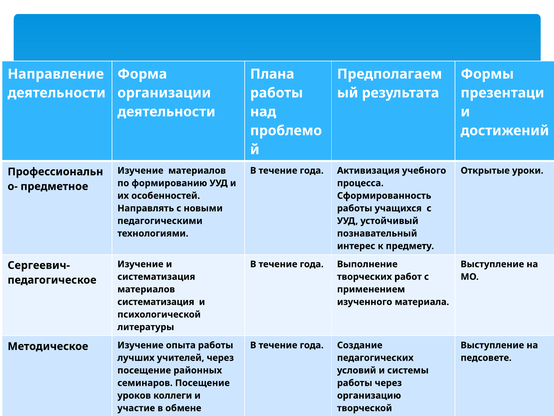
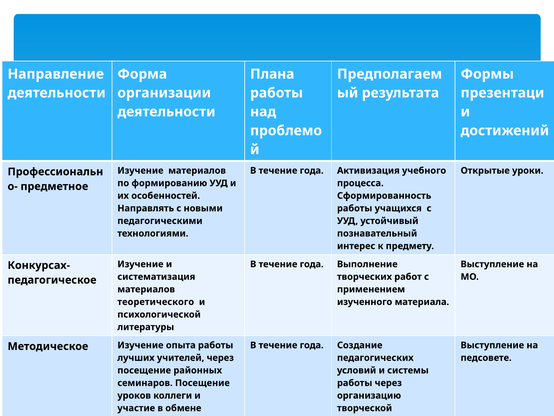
Сергеевич-: Сергеевич- -> Конкурсах-
систематизация at (156, 302): систематизация -> теоретического
